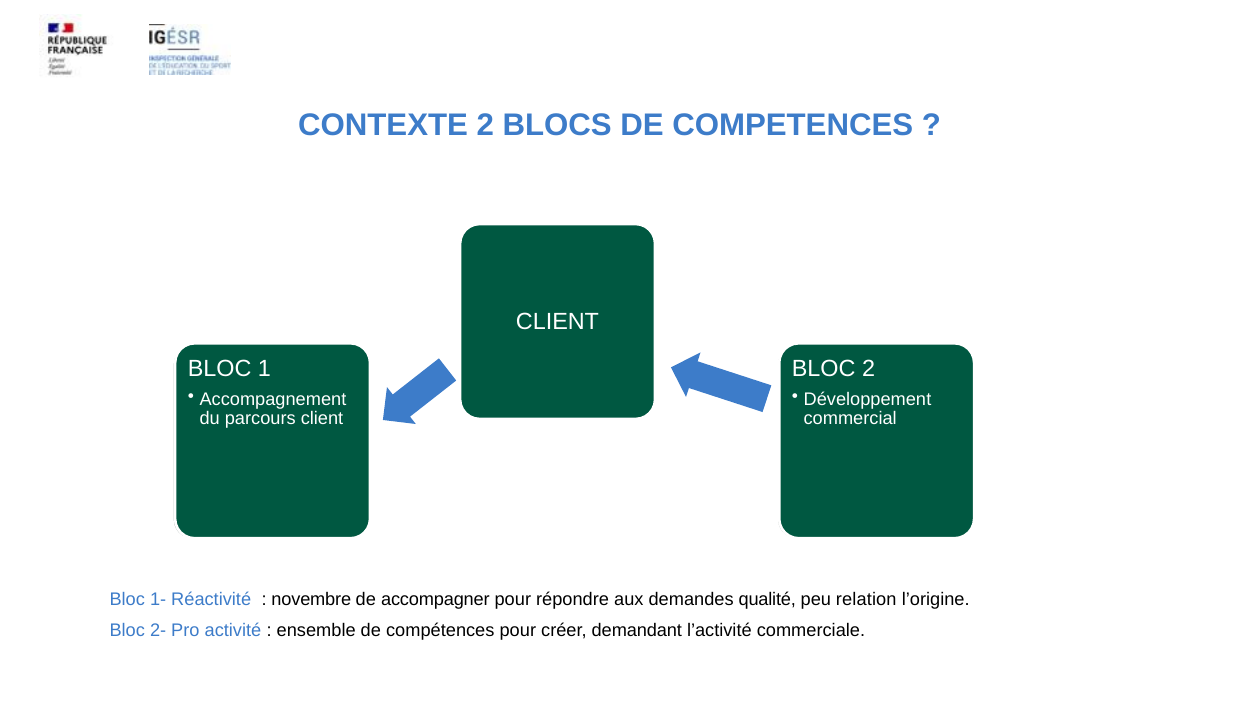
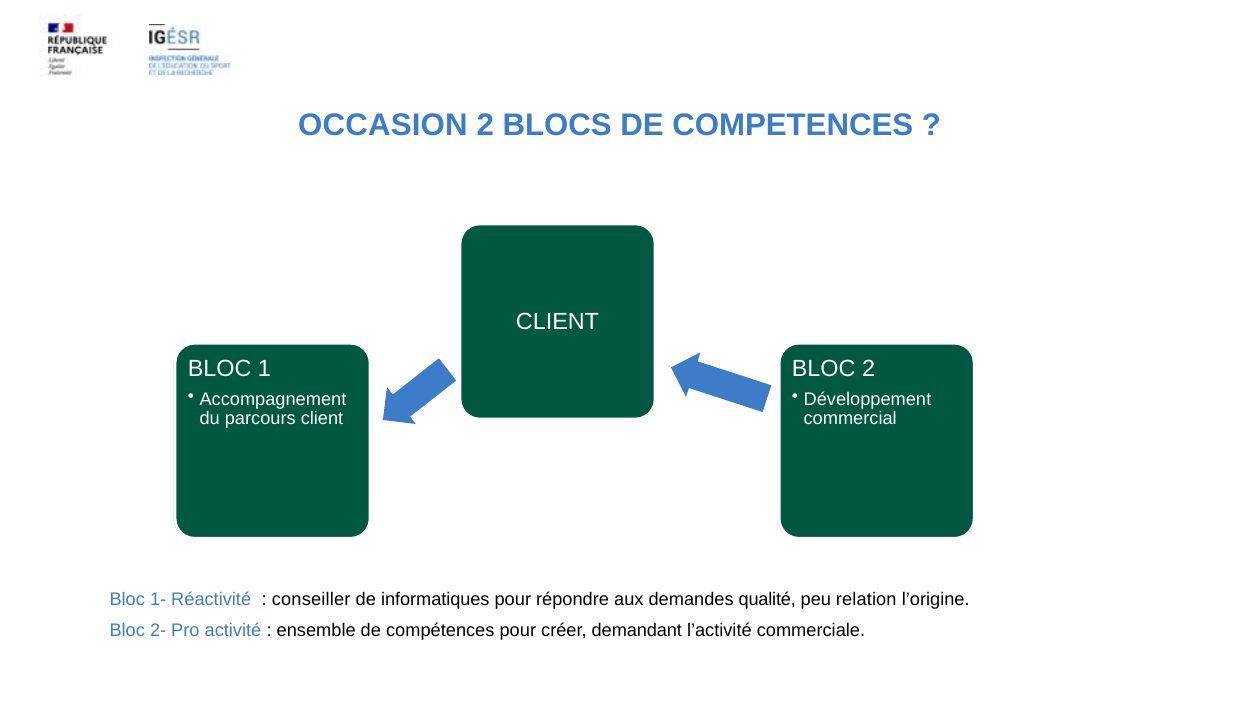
CONTEXTE: CONTEXTE -> OCCASION
novembre: novembre -> conseiller
accompagner: accompagner -> informatiques
